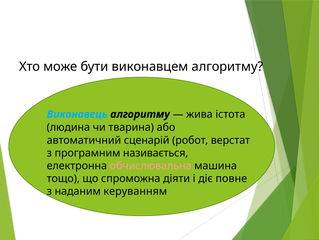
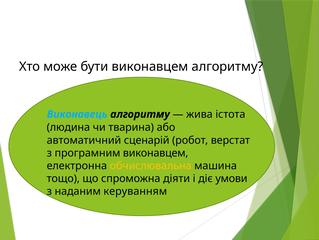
програмним називається: називається -> виконавцем
обчислювальна colour: pink -> yellow
повне: повне -> умови
